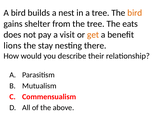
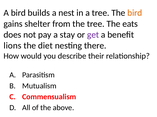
visit: visit -> stay
get colour: orange -> purple
stay: stay -> diet
